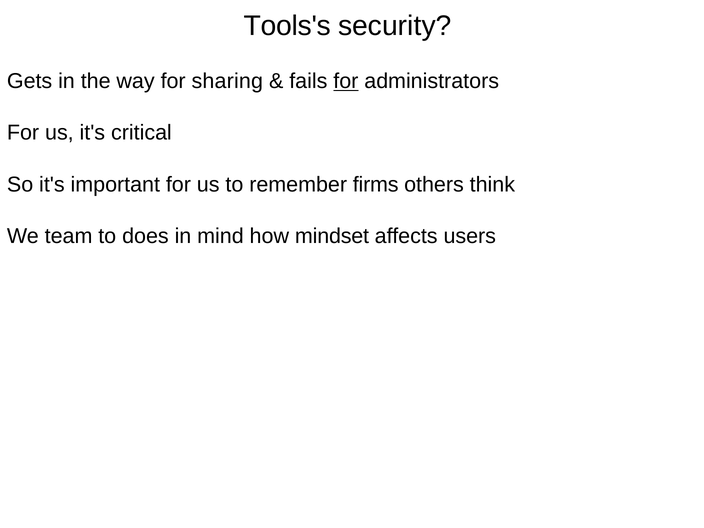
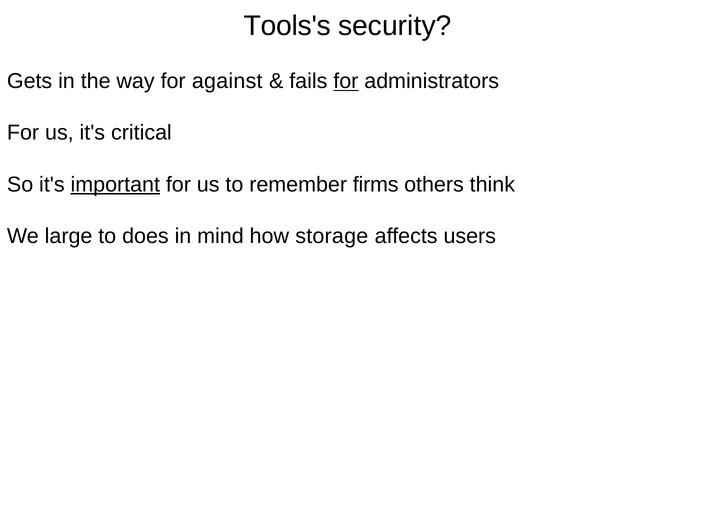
sharing: sharing -> against
important underline: none -> present
team: team -> large
mindset: mindset -> storage
